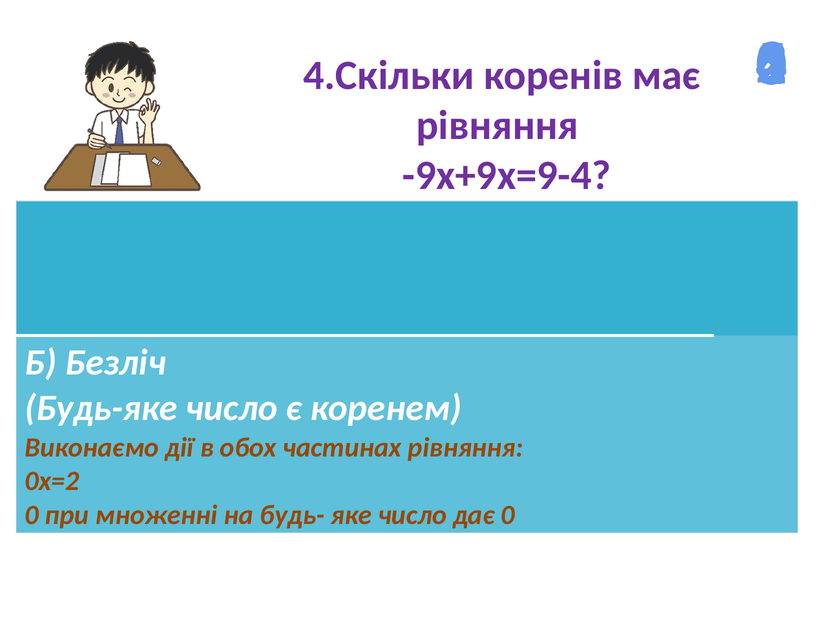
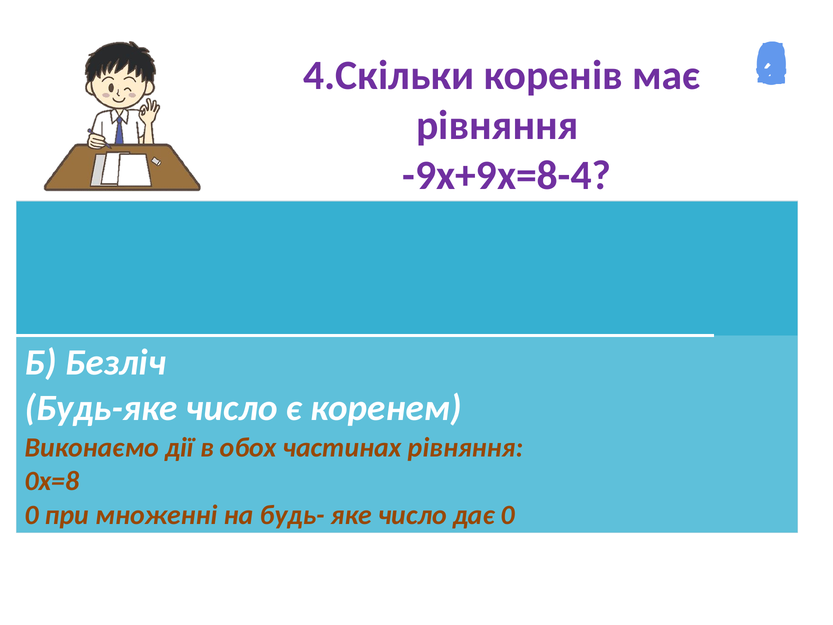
-9х+9х=9-4: -9х+9х=9-4 -> -9х+9х=8-4
0х=2: 0х=2 -> 0х=8
